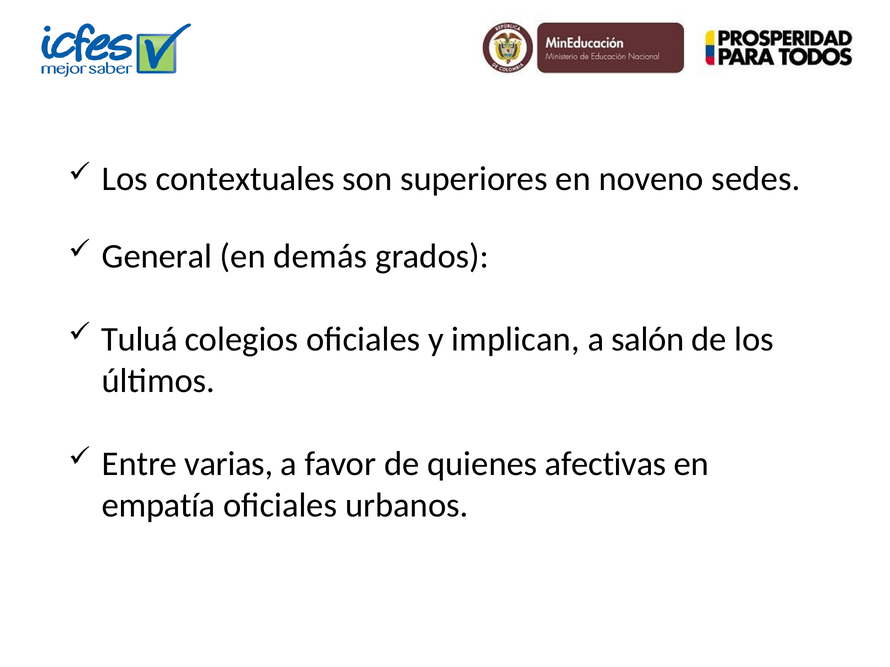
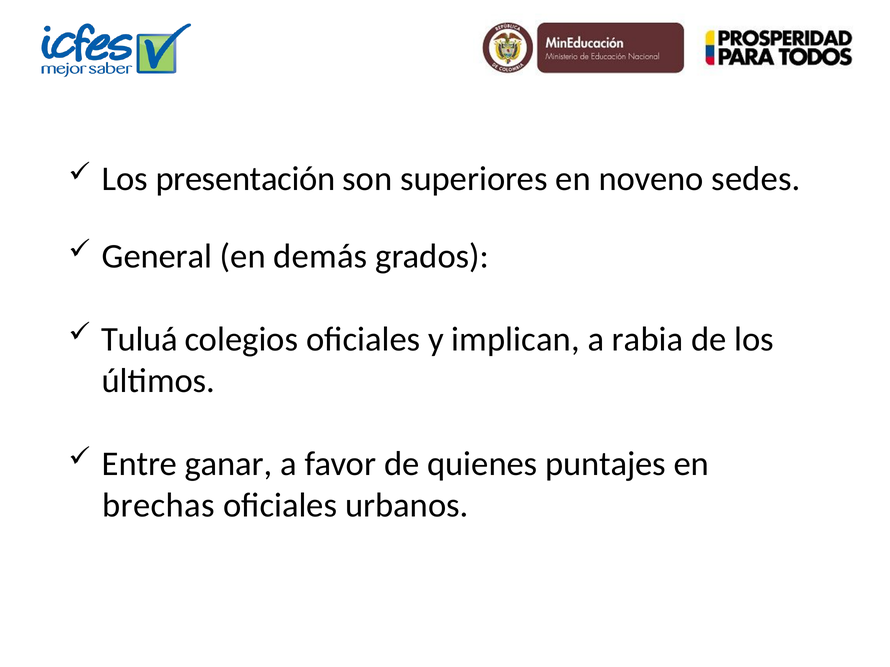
contextuales: contextuales -> presentación
salón: salón -> rabia
varias: varias -> ganar
afectivas: afectivas -> puntajes
empatía: empatía -> brechas
